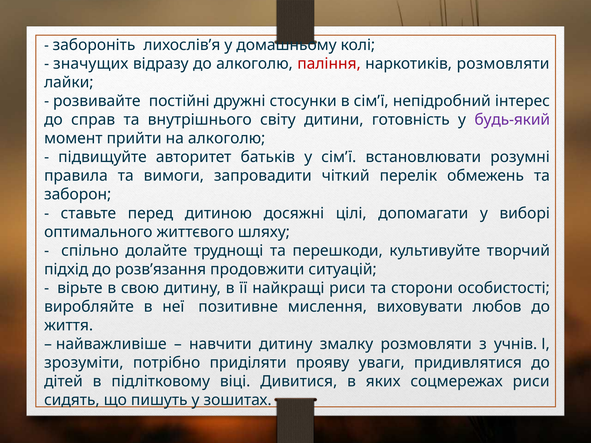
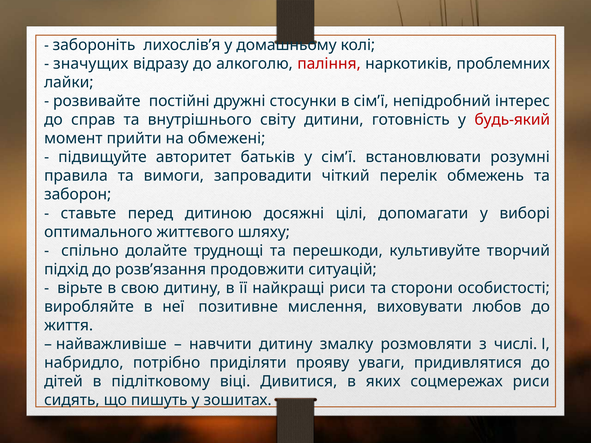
наркотиків розмовляти: розмовляти -> проблемних
будь-який colour: purple -> red
на алкоголю: алкоголю -> обмежені
учнів: учнів -> числі
зрозуміти: зрозуміти -> набридло
